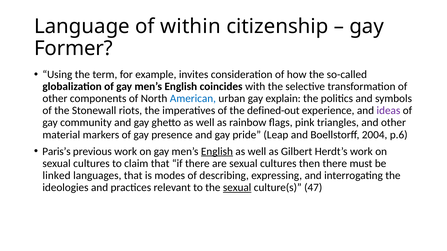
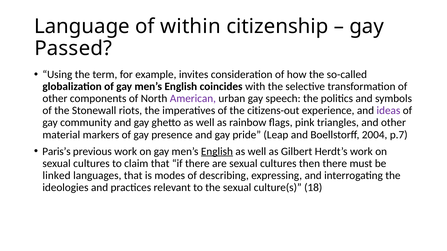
Former: Former -> Passed
American colour: blue -> purple
explain: explain -> speech
defined-out: defined-out -> citizens-out
p.6: p.6 -> p.7
sexual at (237, 188) underline: present -> none
47: 47 -> 18
